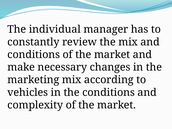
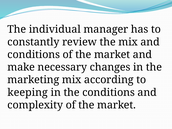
vehicles: vehicles -> keeping
